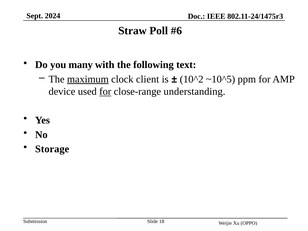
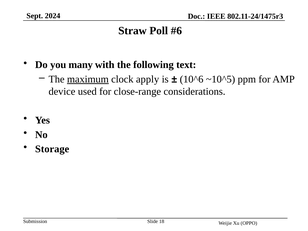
client: client -> apply
10^2: 10^2 -> 10^6
for at (105, 92) underline: present -> none
understanding: understanding -> considerations
